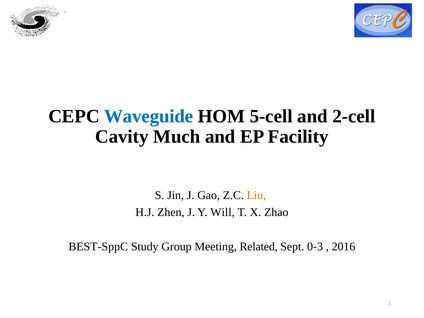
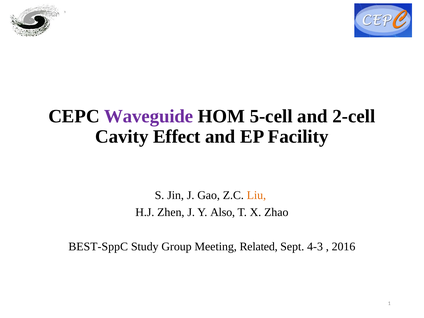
Waveguide colour: blue -> purple
Much: Much -> Effect
Will: Will -> Also
0-3: 0-3 -> 4-3
